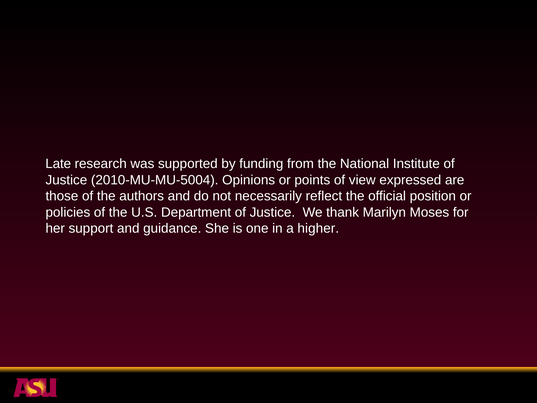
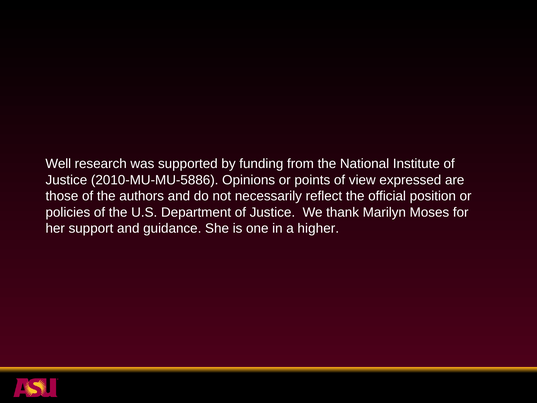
Late: Late -> Well
2010-MU-MU-5004: 2010-MU-MU-5004 -> 2010-MU-MU-5886
